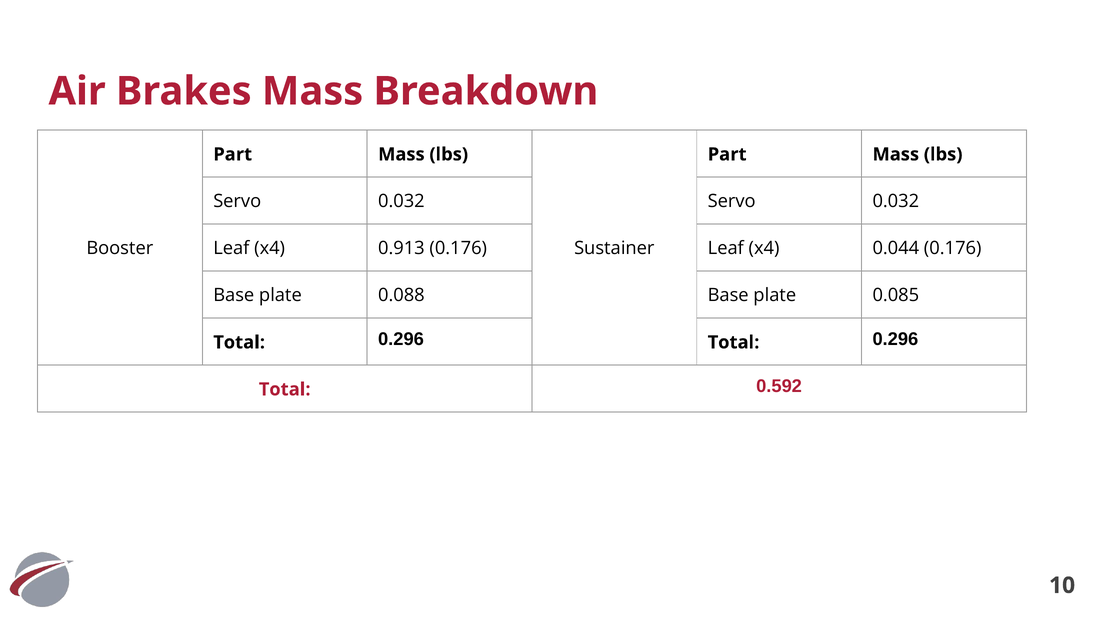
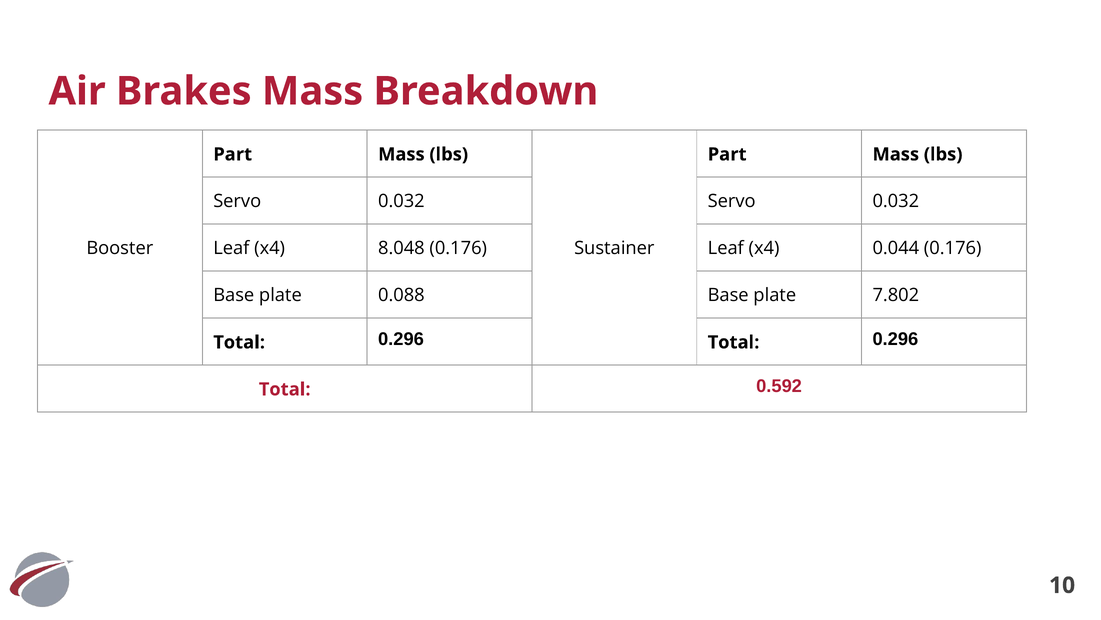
0.913: 0.913 -> 8.048
0.085: 0.085 -> 7.802
